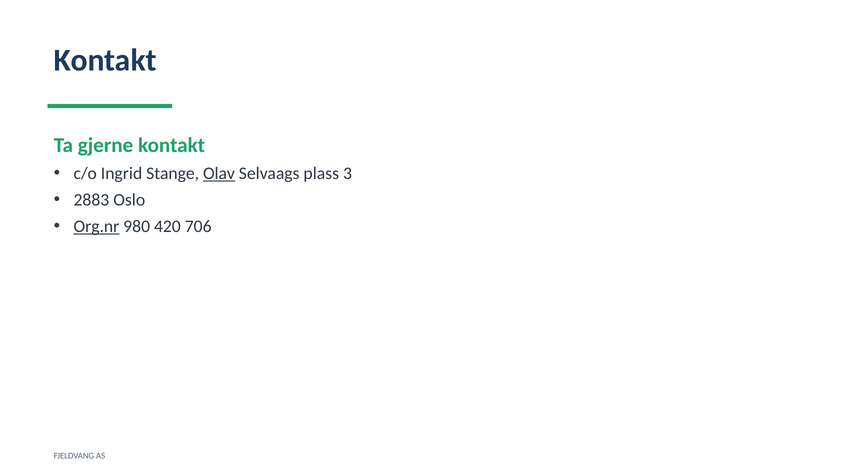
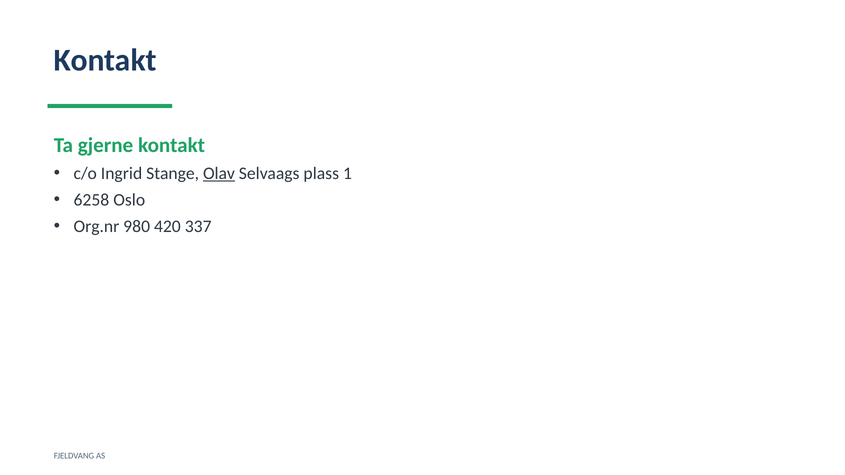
3: 3 -> 1
2883: 2883 -> 6258
Org.nr underline: present -> none
706: 706 -> 337
